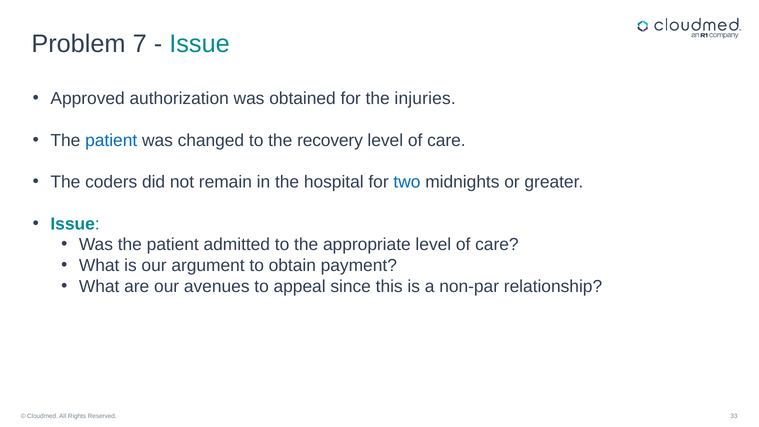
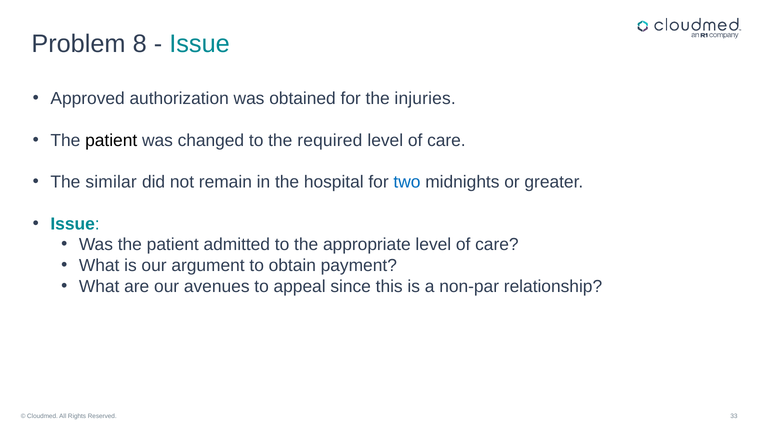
7: 7 -> 8
patient at (111, 140) colour: blue -> black
recovery: recovery -> required
coders: coders -> similar
